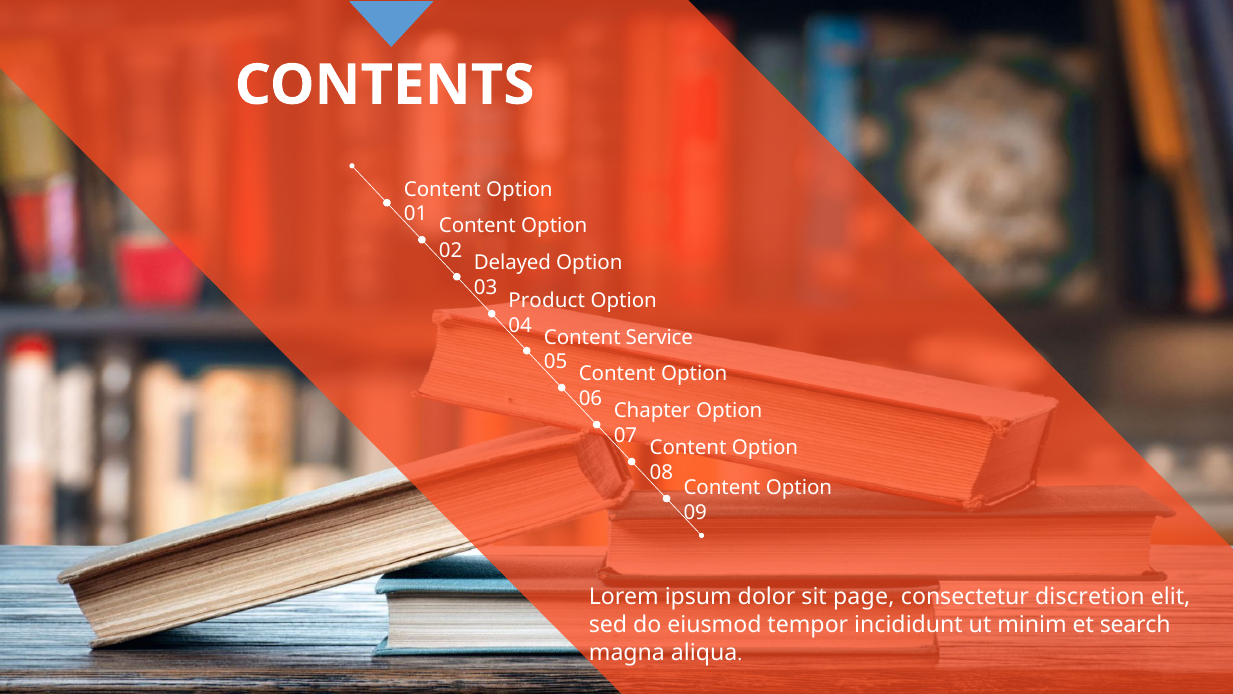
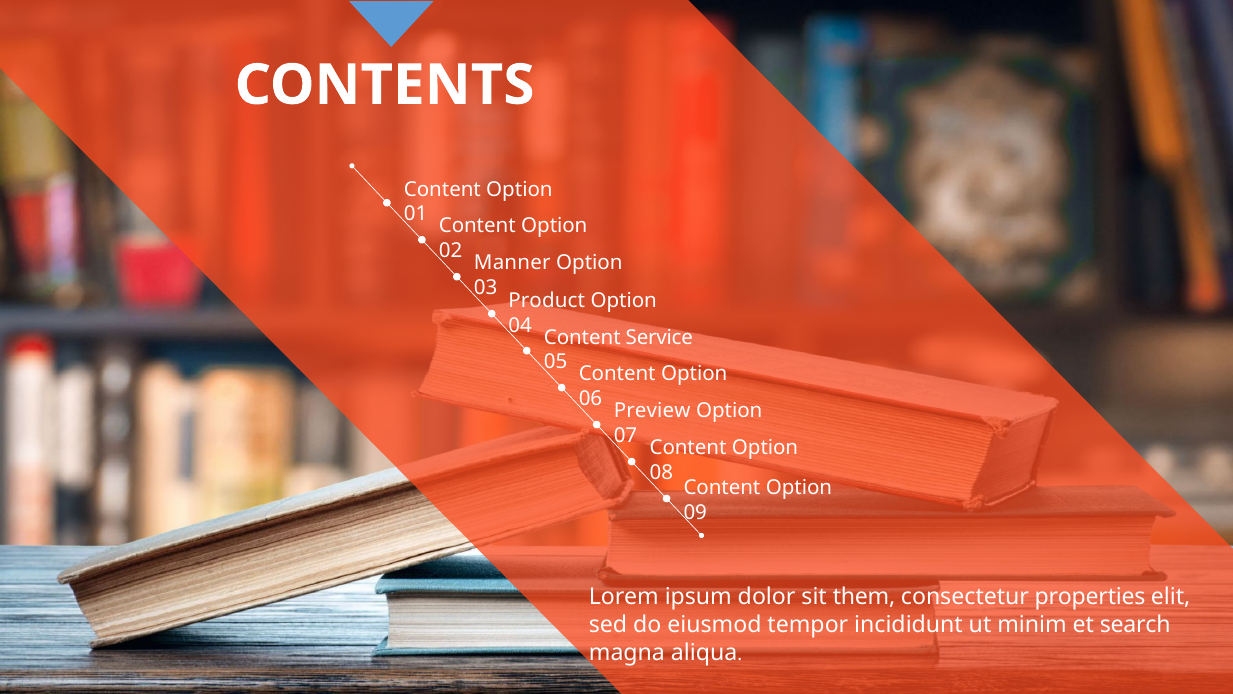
Delayed: Delayed -> Manner
Chapter: Chapter -> Preview
page: page -> them
discretion: discretion -> properties
